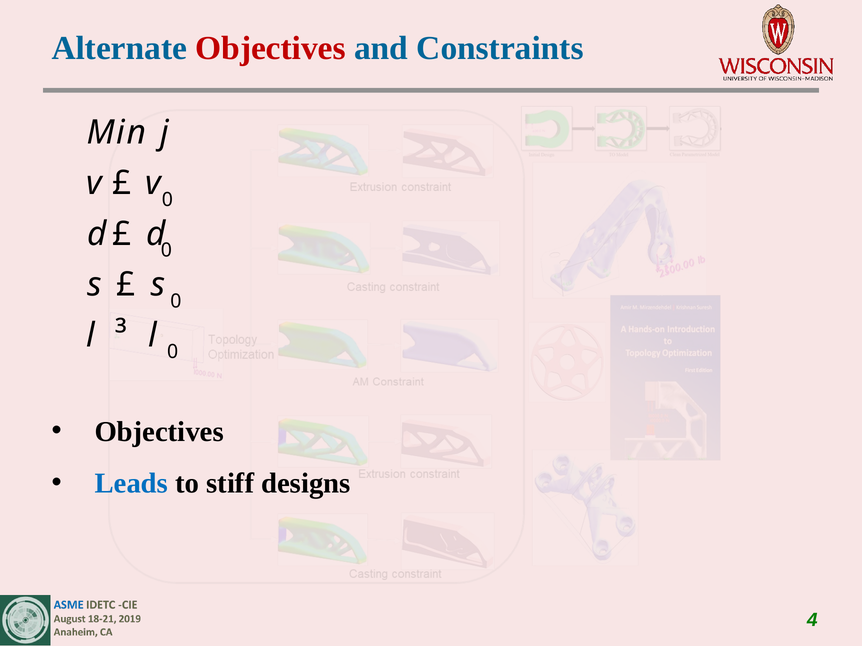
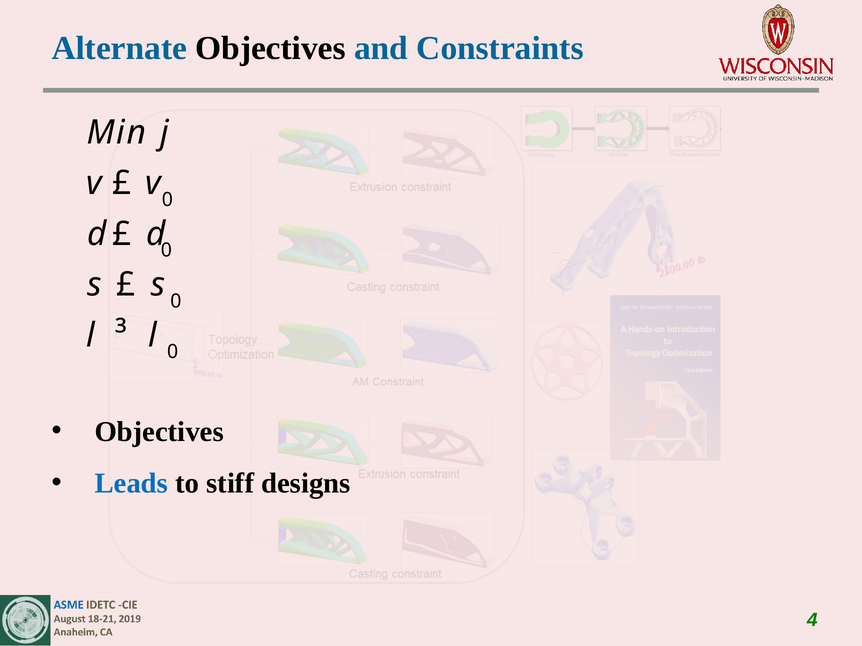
Objectives at (271, 48) colour: red -> black
